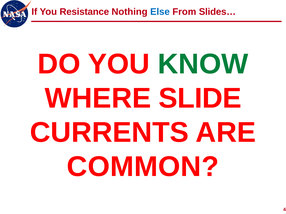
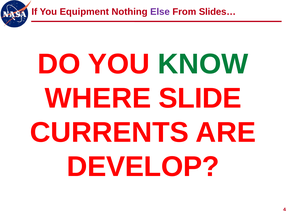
Resistance: Resistance -> Equipment
Else colour: blue -> purple
COMMON: COMMON -> DEVELOP
